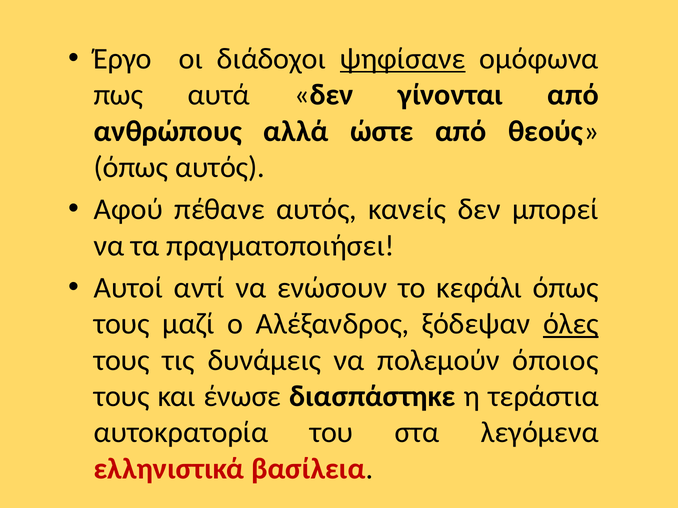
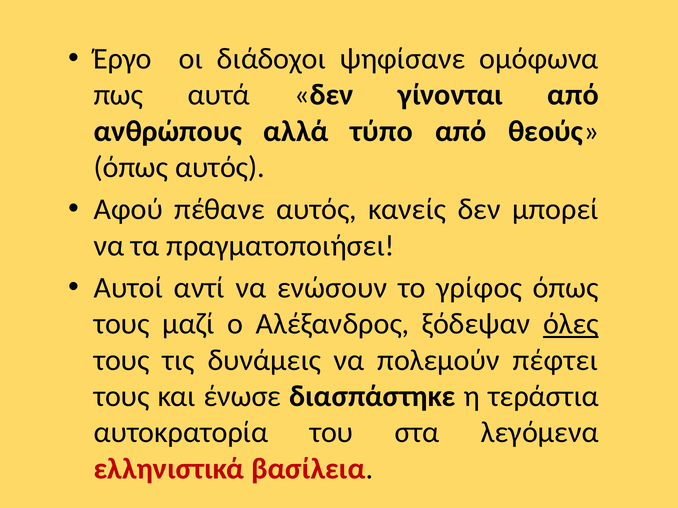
ψηφίσανε underline: present -> none
ώστε: ώστε -> τύπο
κεφάλι: κεφάλι -> γρίφος
όποιος: όποιος -> πέφτει
